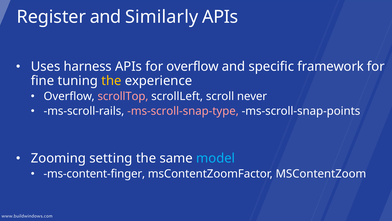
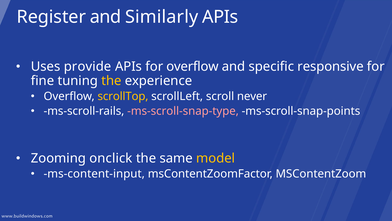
harness: harness -> provide
framework: framework -> responsive
scrollTop colour: pink -> yellow
setting: setting -> onclick
model colour: light blue -> yellow
ms-content-finger: ms-content-finger -> ms-content-input
